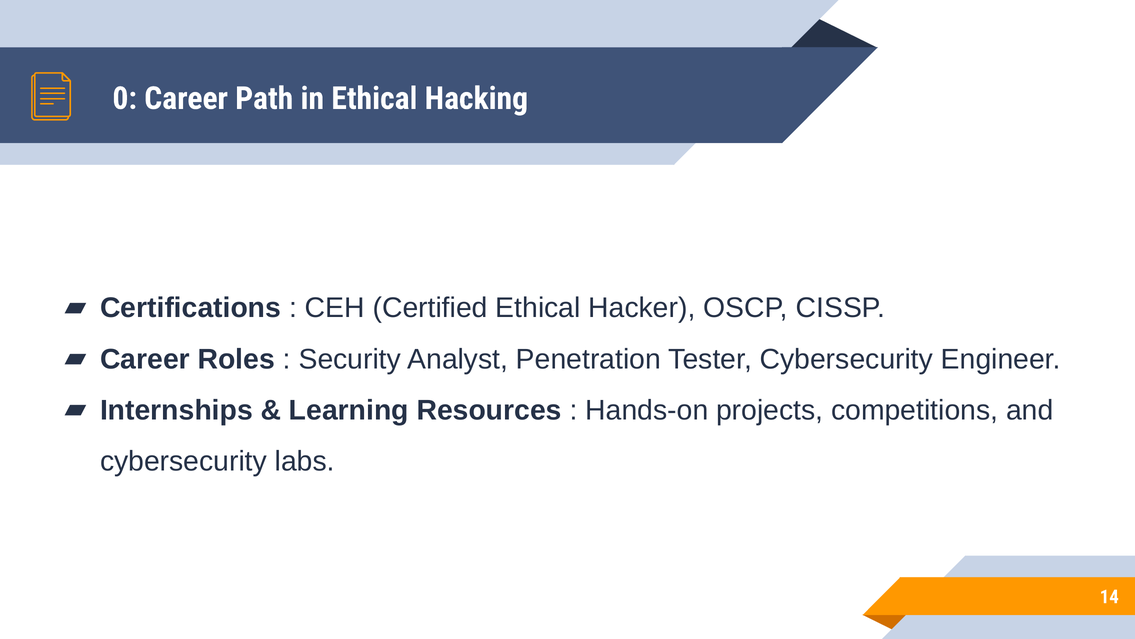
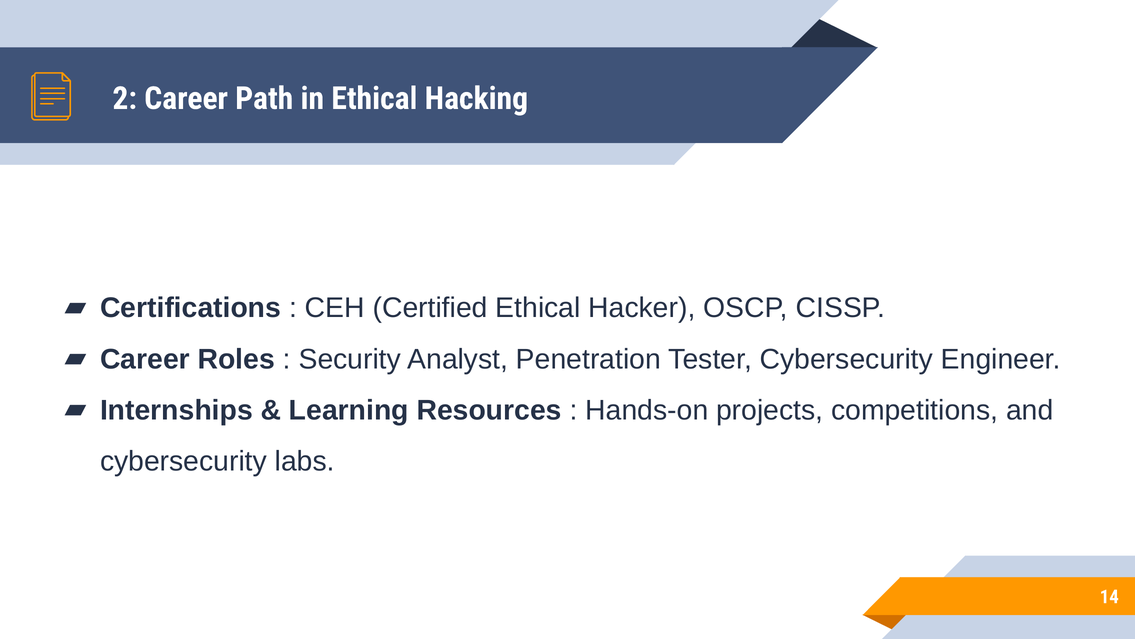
0: 0 -> 2
